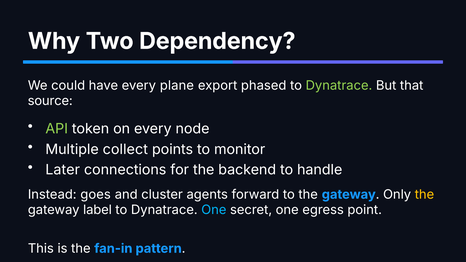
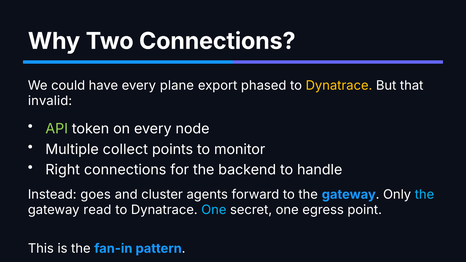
Two Dependency: Dependency -> Connections
Dynatrace at (339, 86) colour: light green -> yellow
source: source -> invalid
Later: Later -> Right
the at (424, 195) colour: yellow -> light blue
label: label -> read
